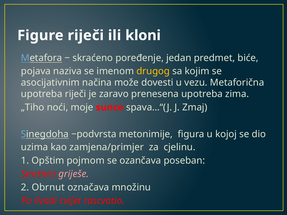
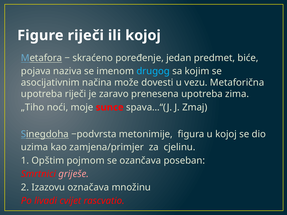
ili kloni: kloni -> kojoj
drugog colour: yellow -> light blue
Obrnut: Obrnut -> Izazovu
